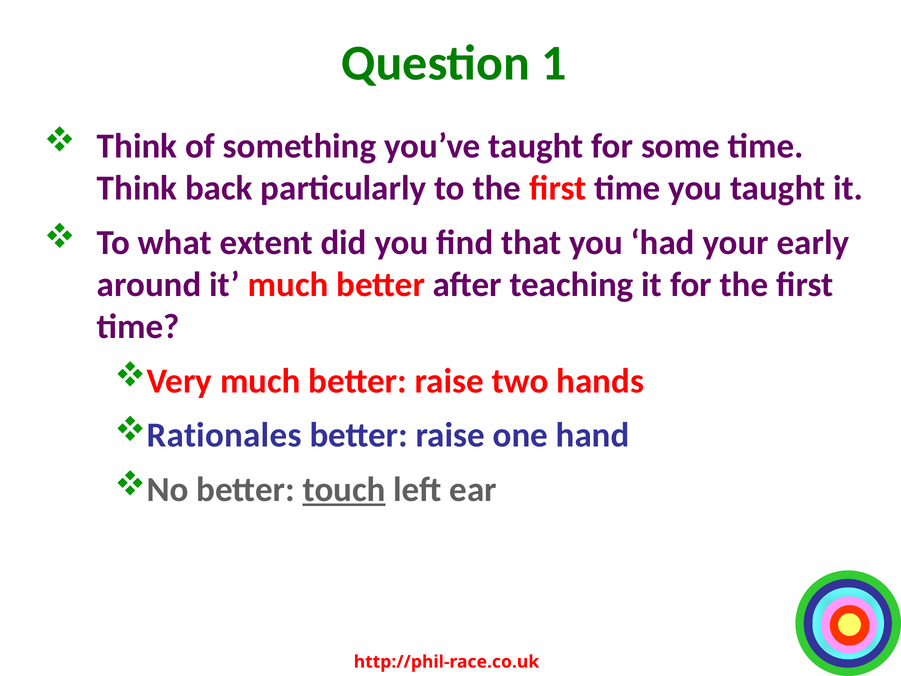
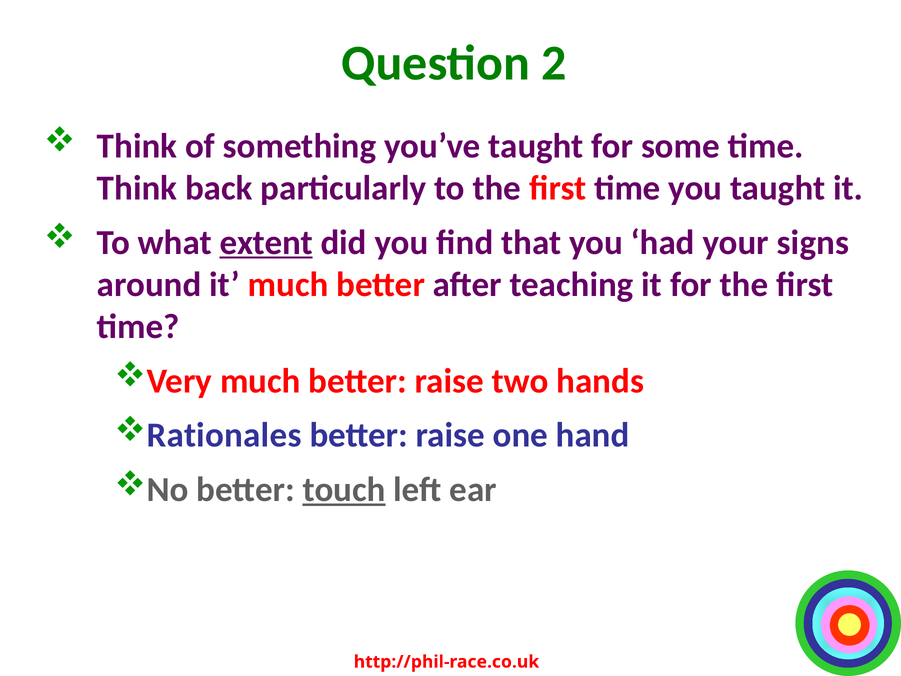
1: 1 -> 2
extent underline: none -> present
early: early -> signs
